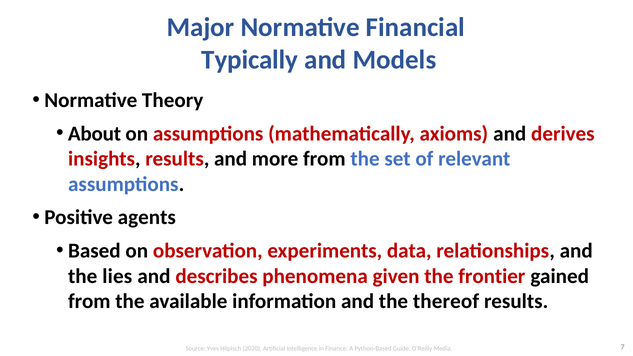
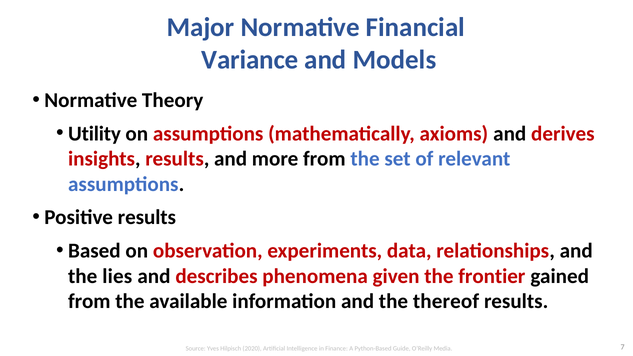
Typically: Typically -> Variance
About: About -> Utility
Positive agents: agents -> results
